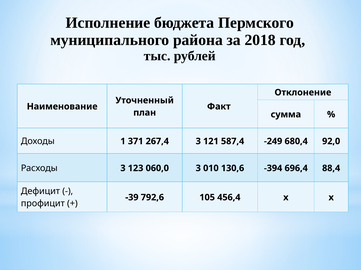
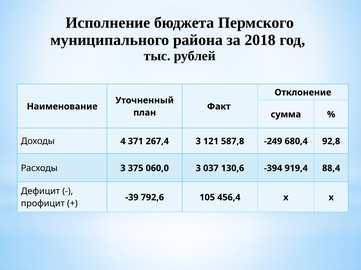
1: 1 -> 4
587,4: 587,4 -> 587,8
92,0: 92,0 -> 92,8
123: 123 -> 375
010: 010 -> 037
696,4: 696,4 -> 919,4
